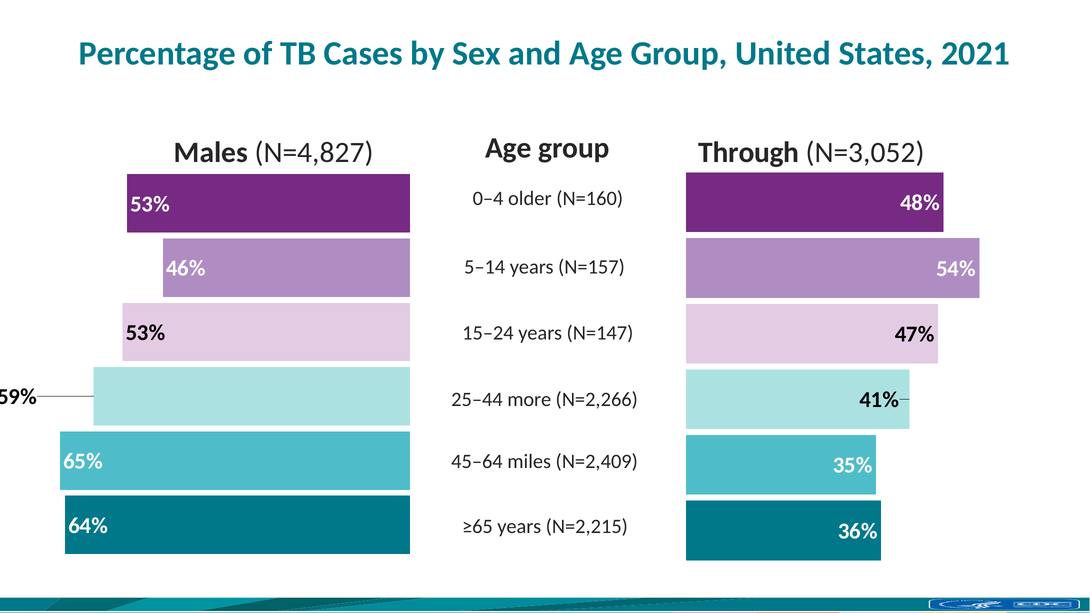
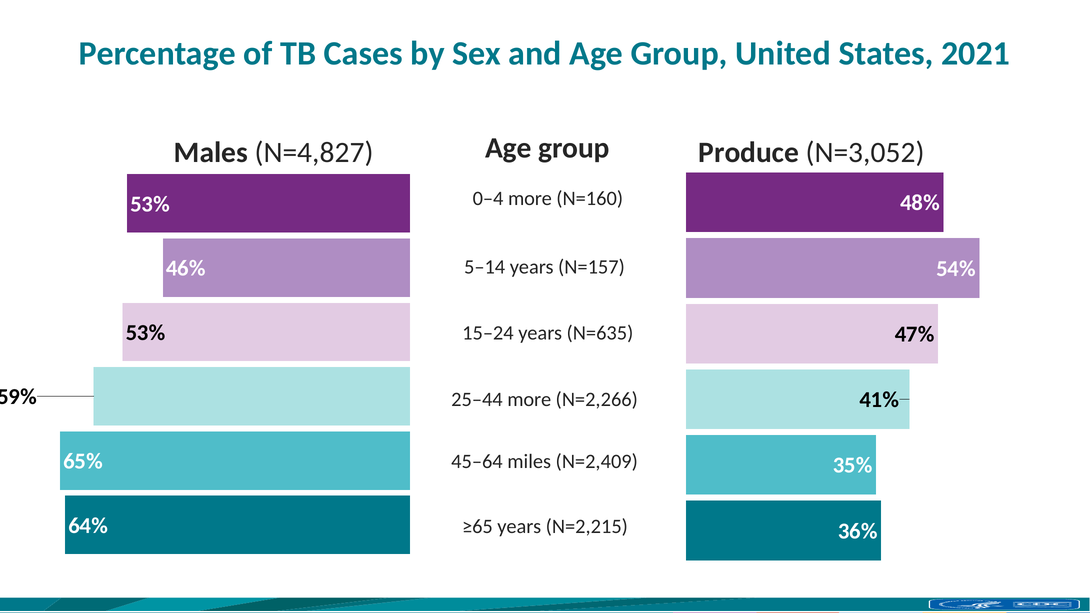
Through: Through -> Produce
0–4 older: older -> more
N=147: N=147 -> N=635
